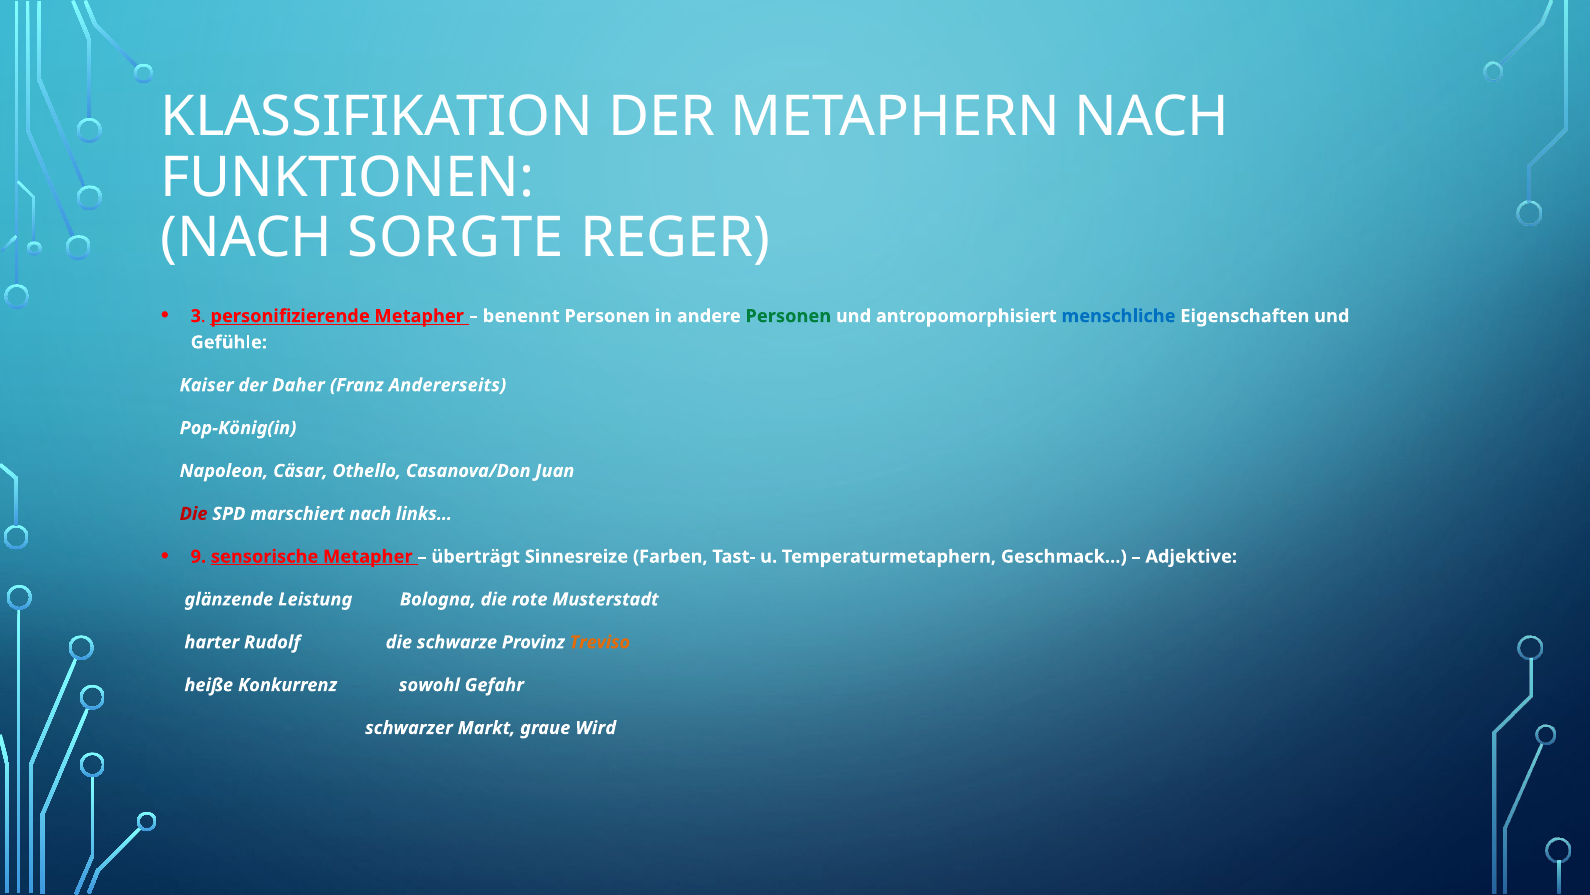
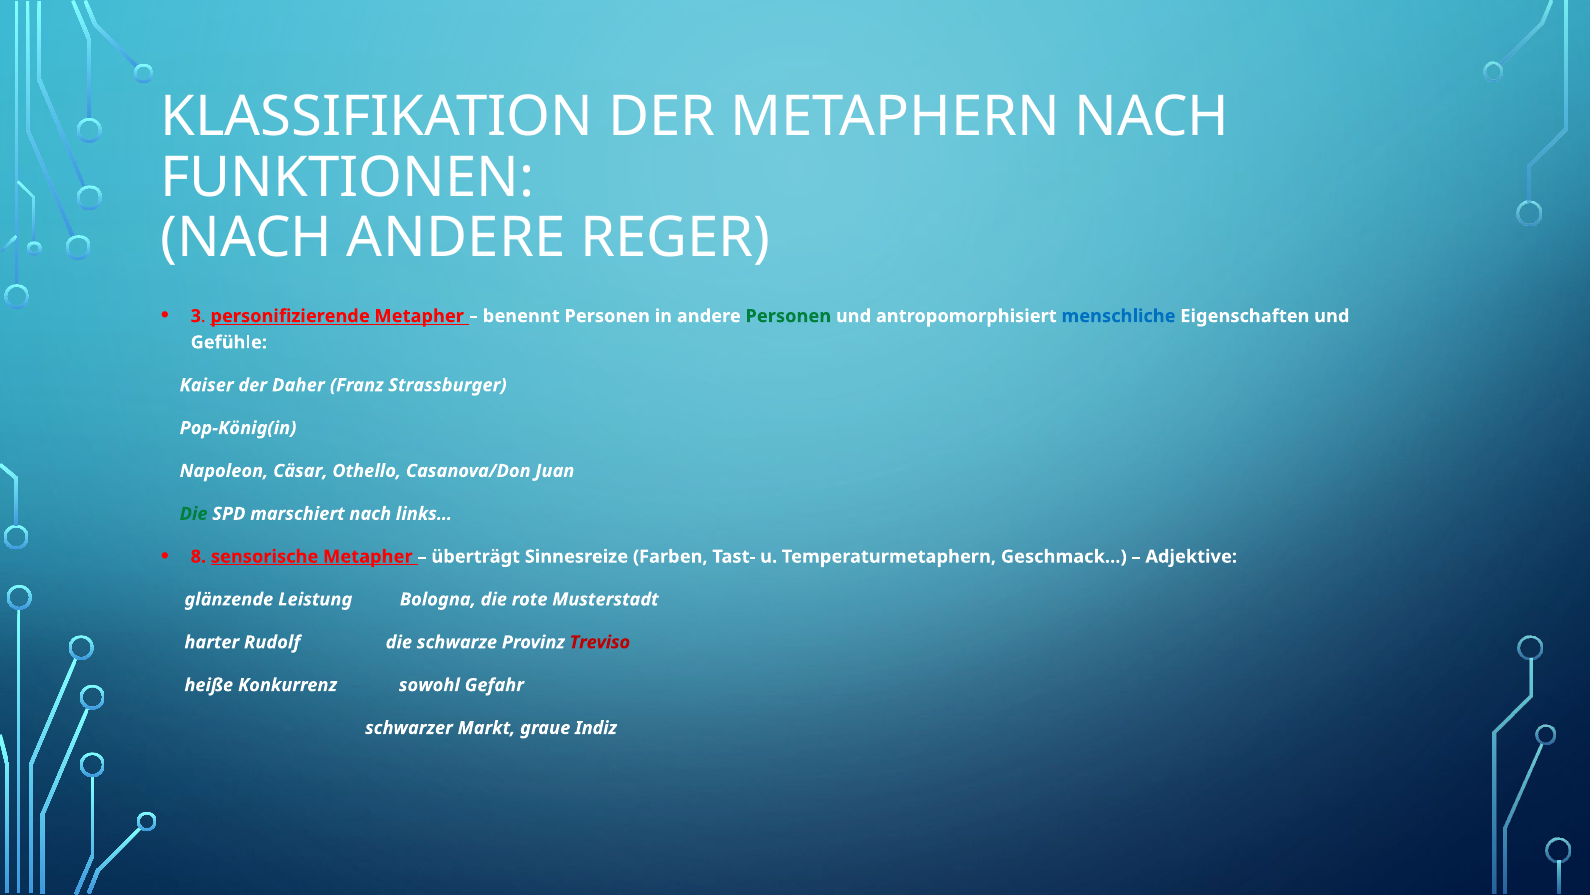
NACH SORGTE: SORGTE -> ANDERE
Andererseits: Andererseits -> Strassburger
Die at (194, 513) colour: red -> green
9: 9 -> 8
Treviso colour: orange -> red
Wird: Wird -> Indiz
